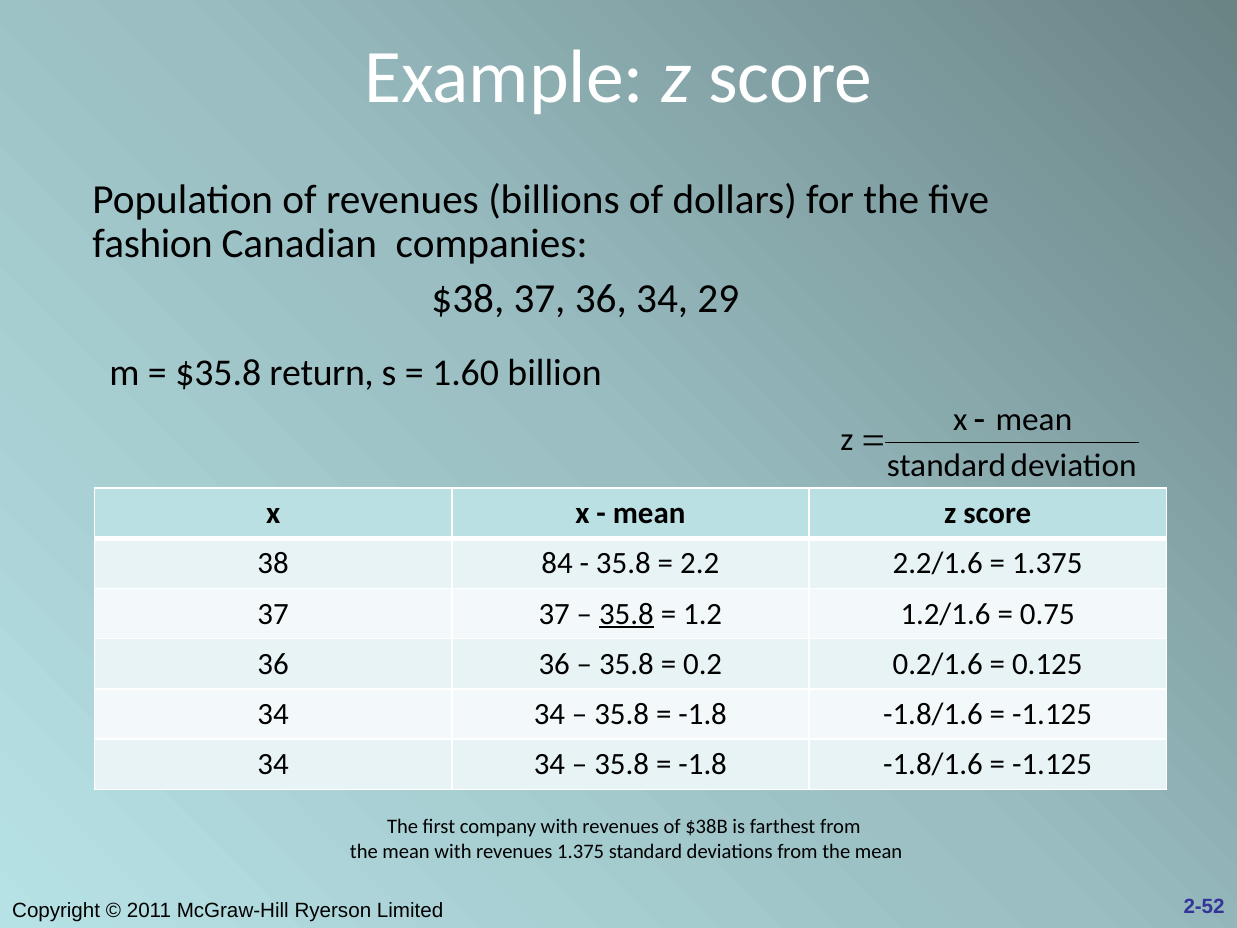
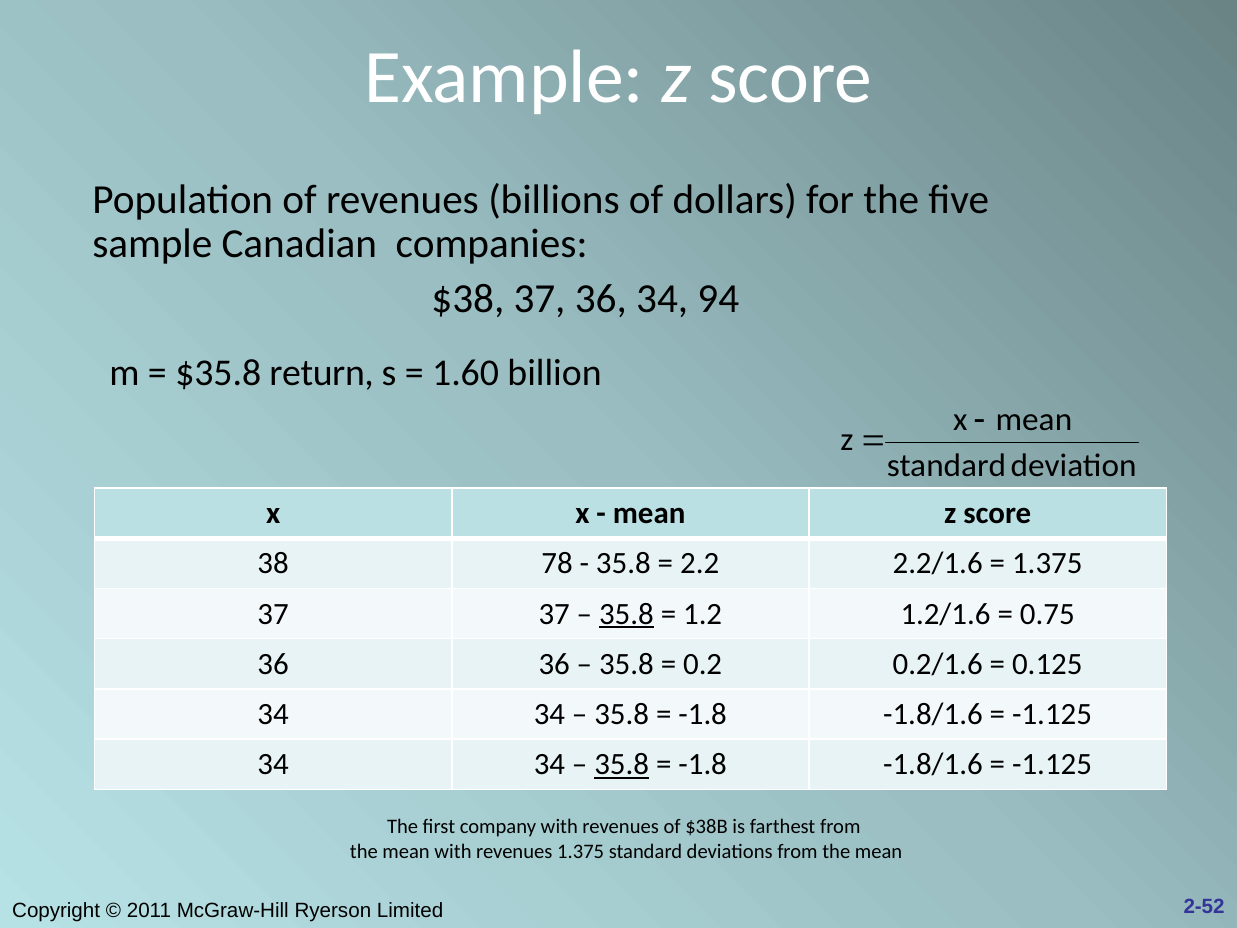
fashion: fashion -> sample
29: 29 -> 94
84: 84 -> 78
35.8 at (622, 764) underline: none -> present
